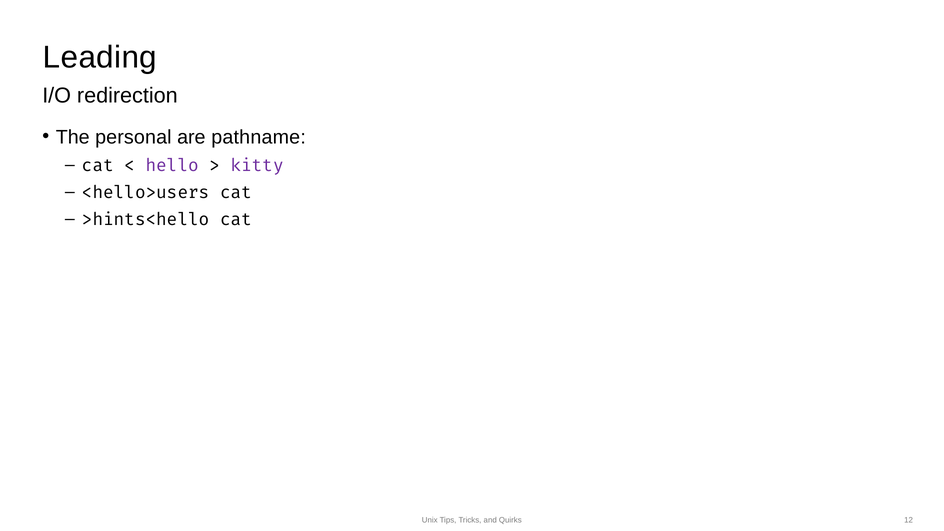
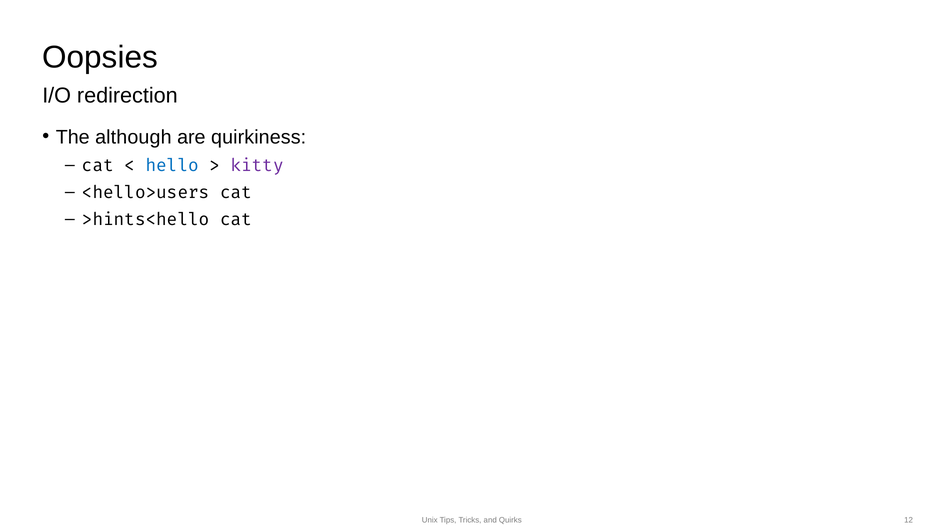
Leading: Leading -> Oopsies
personal: personal -> although
pathname: pathname -> quirkiness
hello colour: purple -> blue
